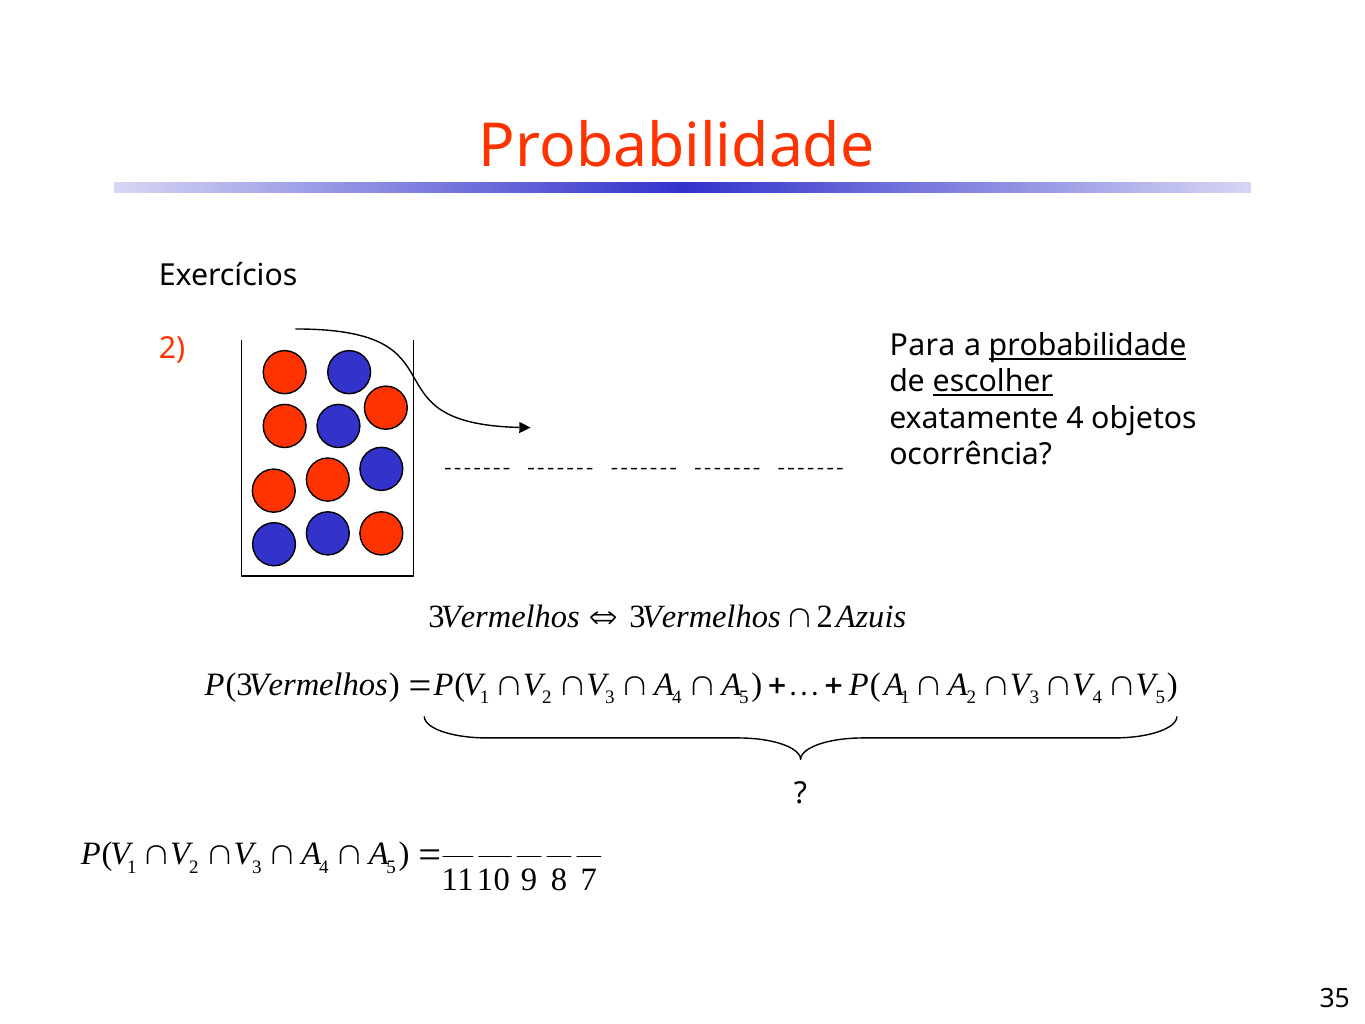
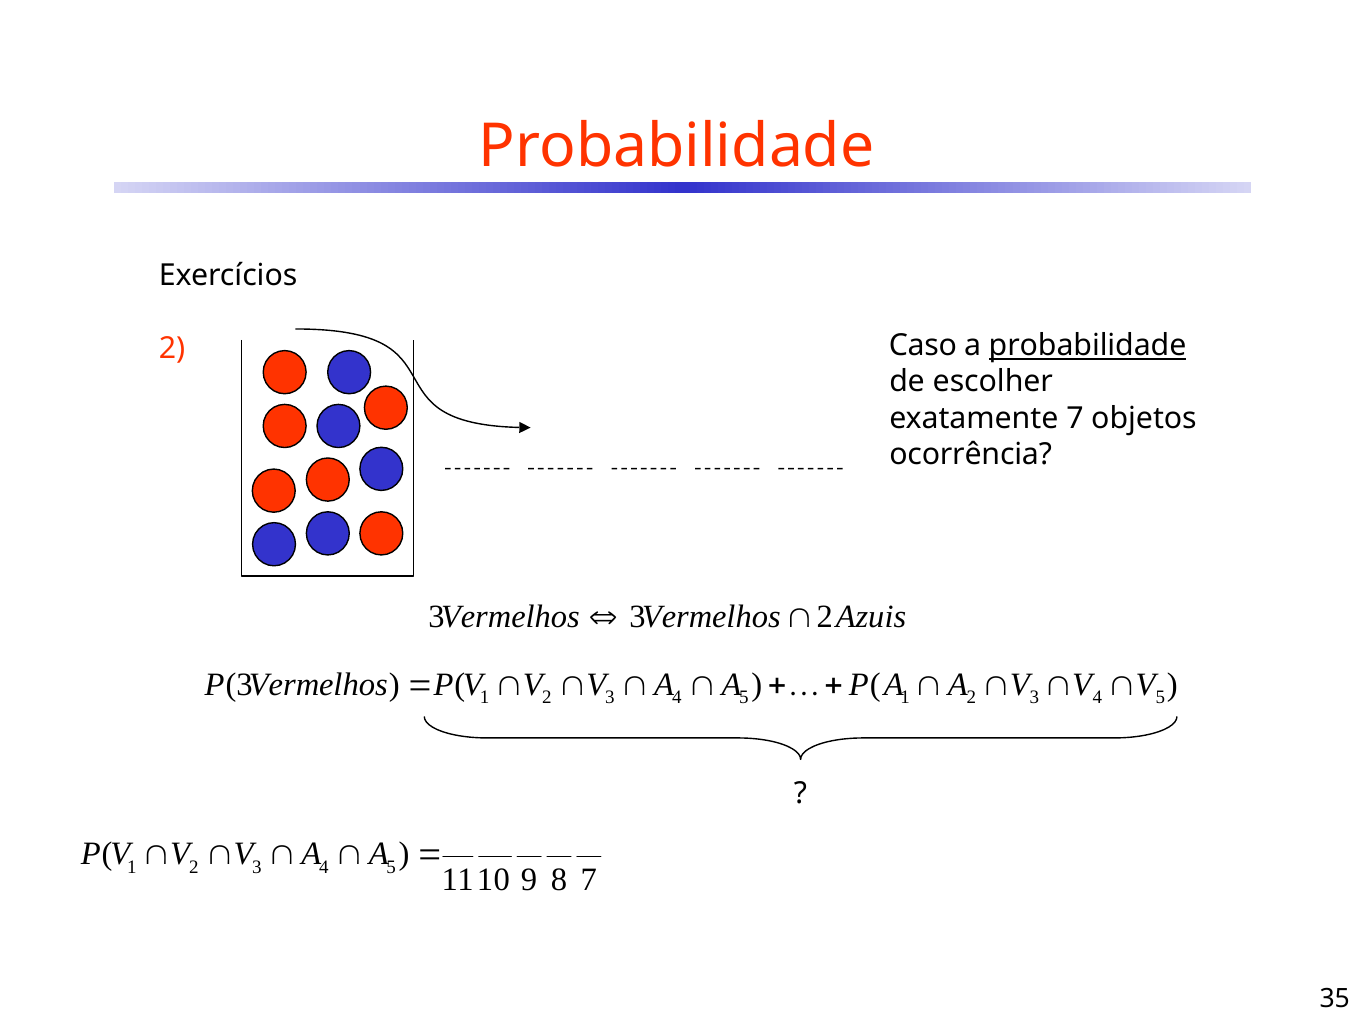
Para: Para -> Caso
escolher underline: present -> none
exatamente 4: 4 -> 7
